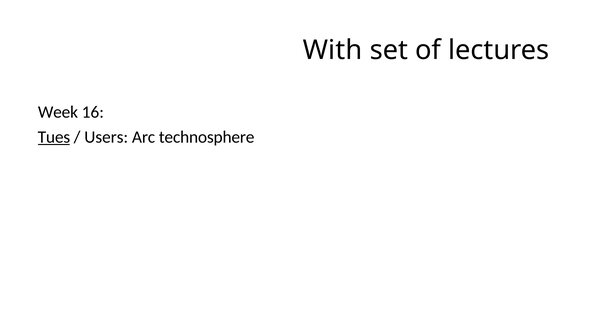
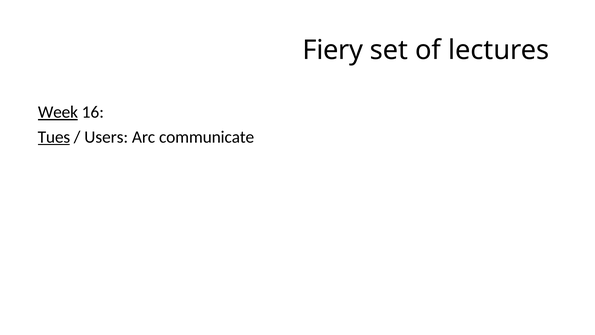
With: With -> Fiery
Week underline: none -> present
technosphere: technosphere -> communicate
